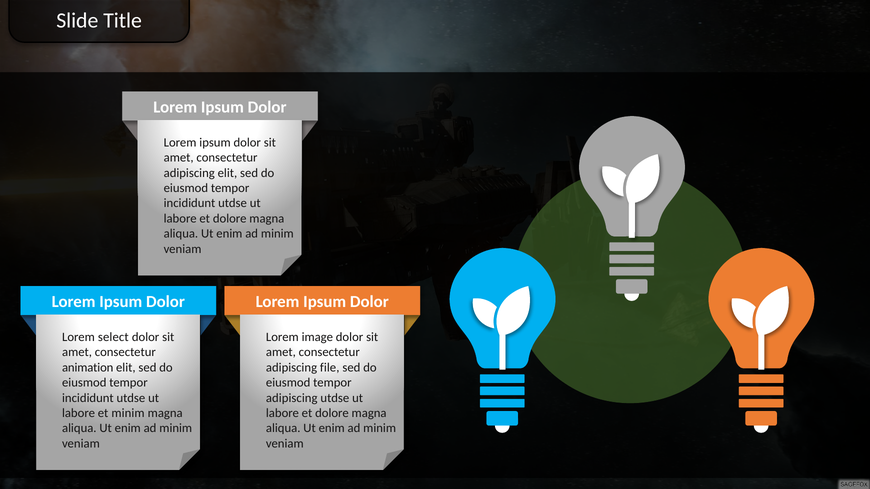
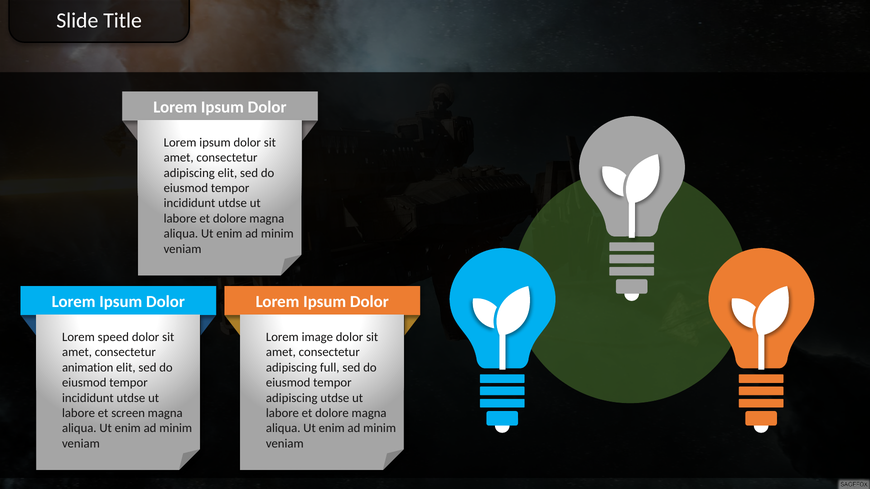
select: select -> speed
file: file -> full
et minim: minim -> screen
